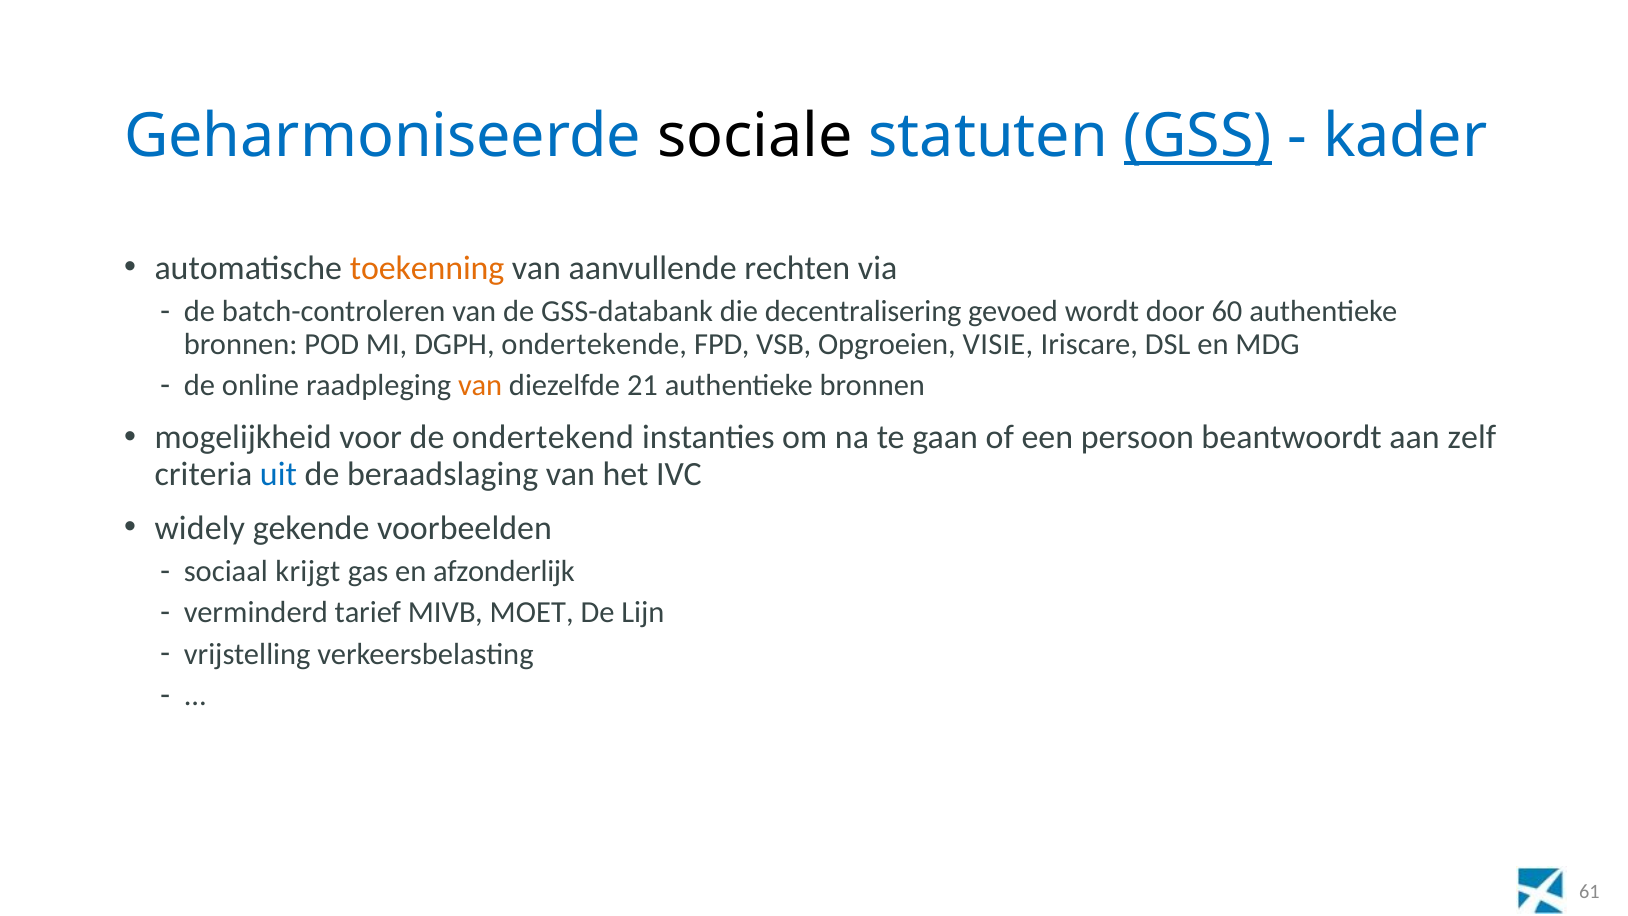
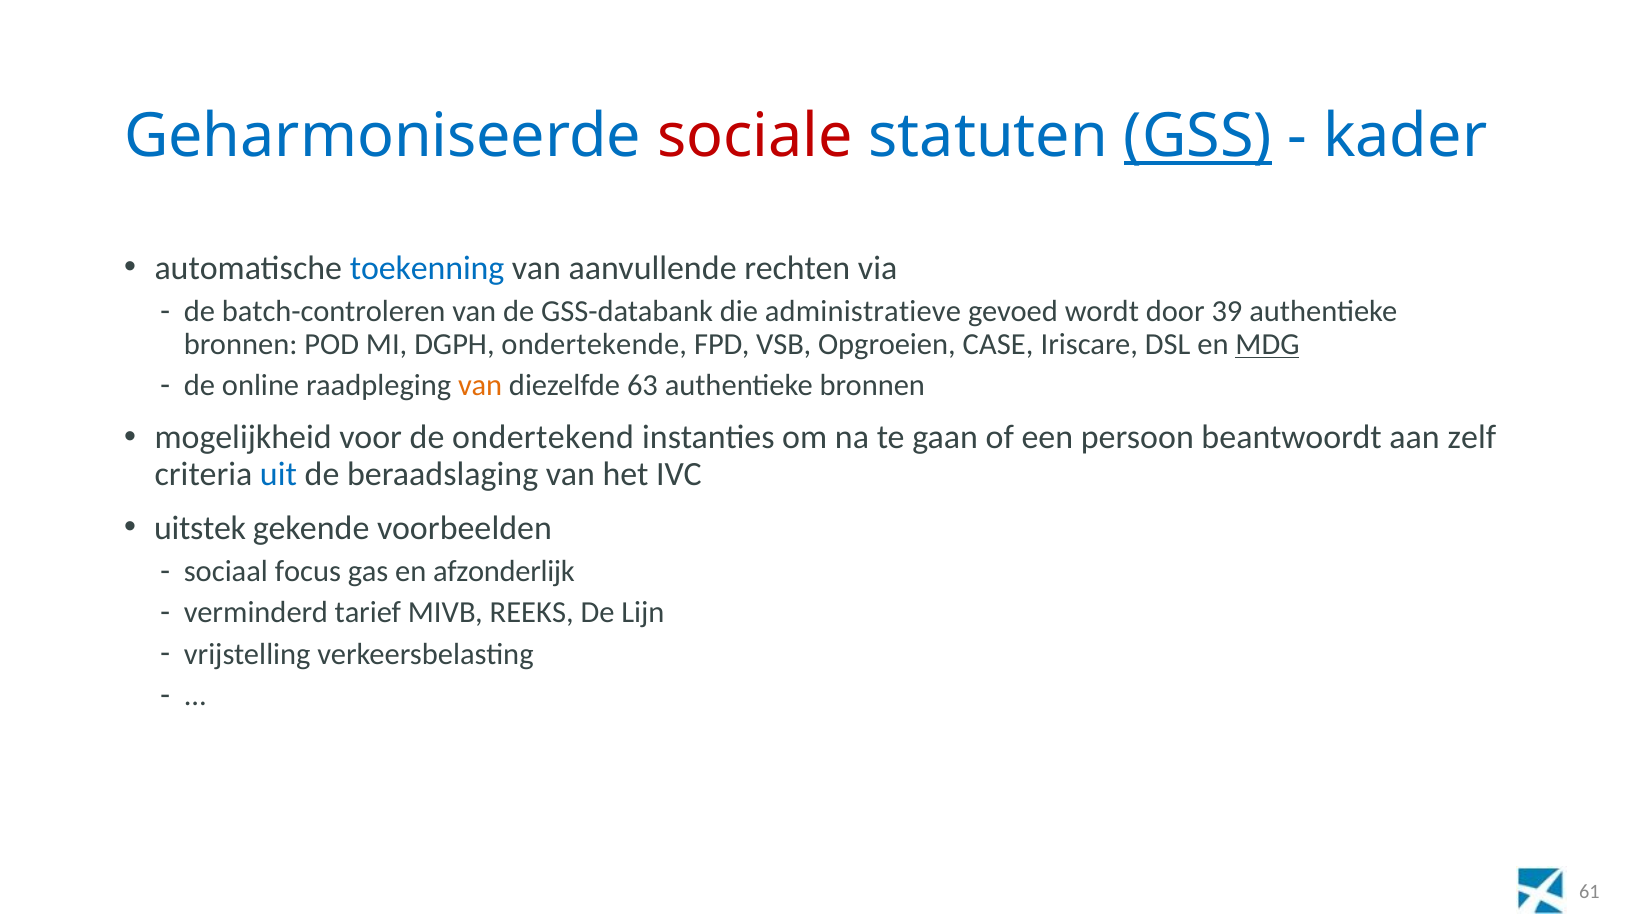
sociale colour: black -> red
toekenning colour: orange -> blue
decentralisering: decentralisering -> administratieve
60: 60 -> 39
VISIE: VISIE -> CASE
MDG underline: none -> present
21: 21 -> 63
widely: widely -> uitstek
krijgt: krijgt -> focus
MOET: MOET -> REEKS
